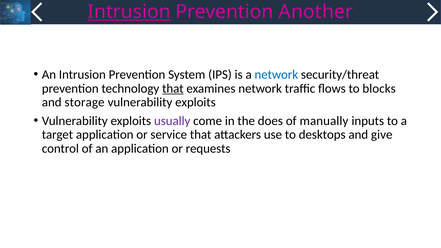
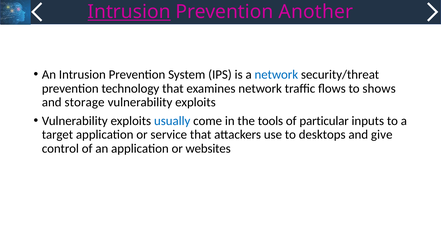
that at (173, 88) underline: present -> none
blocks: blocks -> shows
usually colour: purple -> blue
does: does -> tools
manually: manually -> particular
requests: requests -> websites
